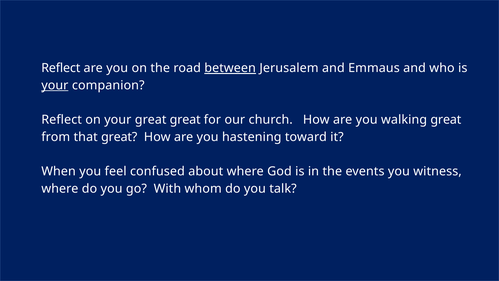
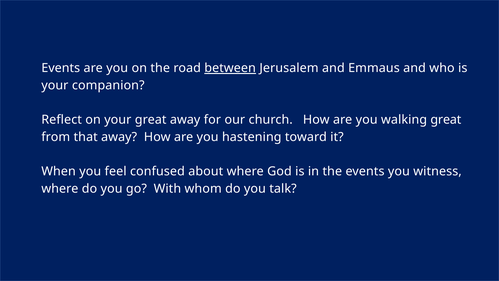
Reflect at (61, 68): Reflect -> Events
your at (55, 85) underline: present -> none
great great: great -> away
that great: great -> away
